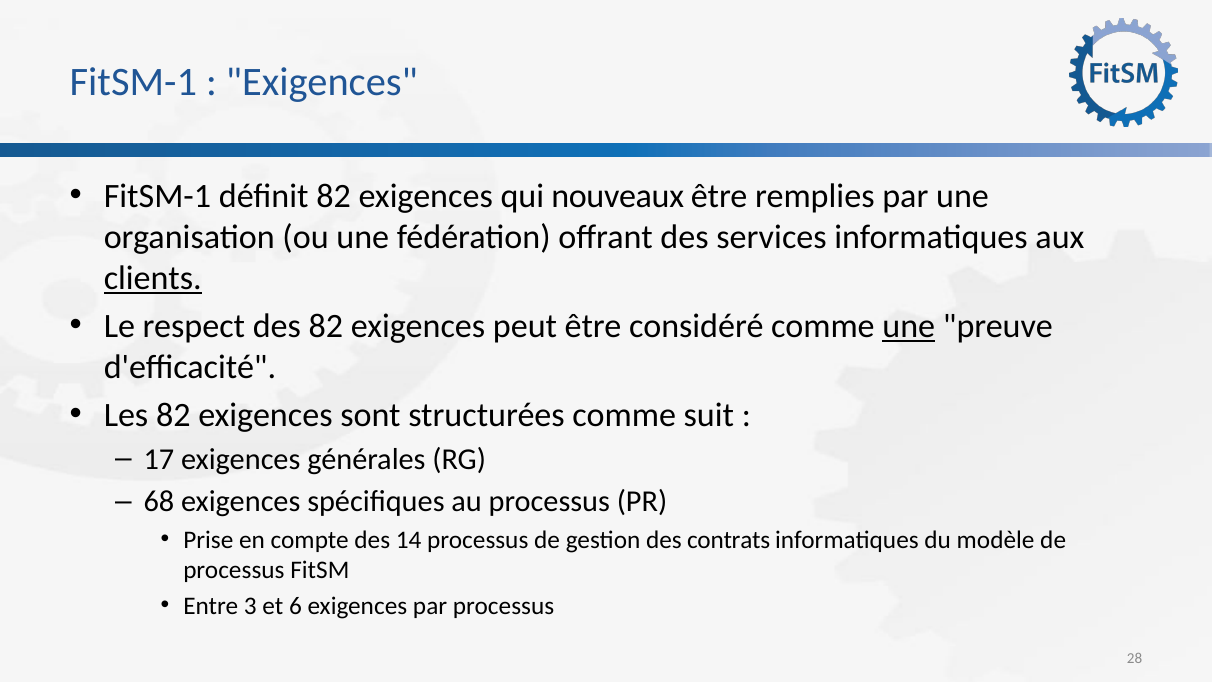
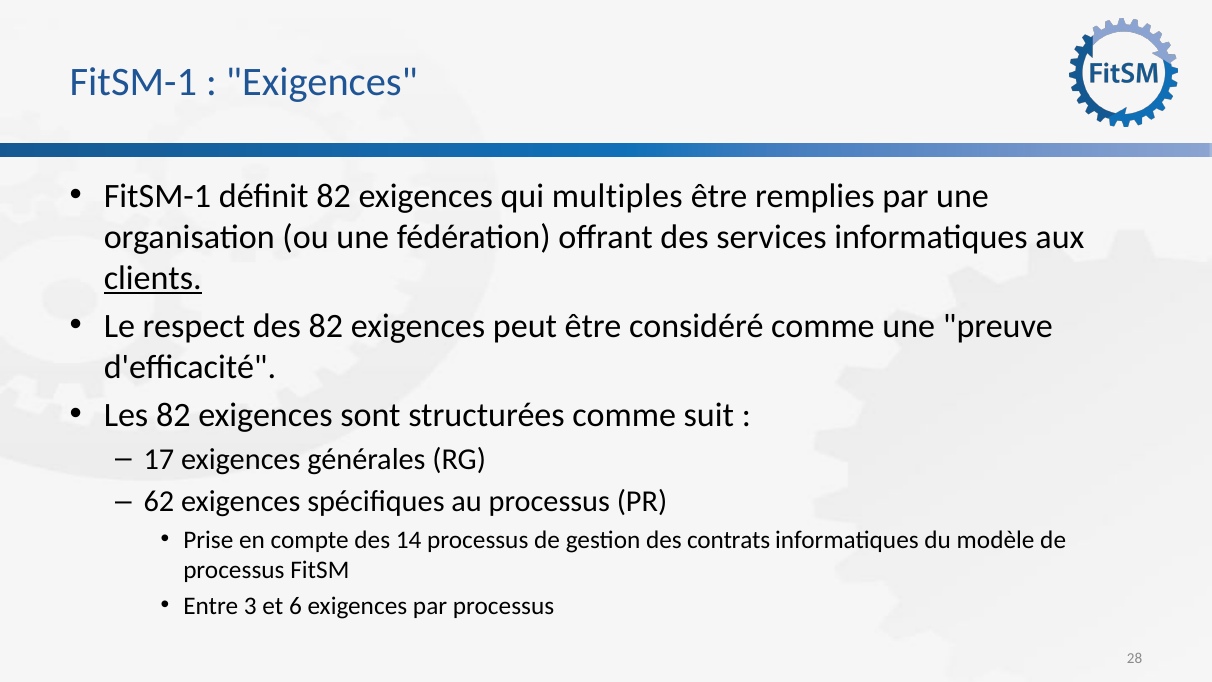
nouveaux: nouveaux -> multiples
une at (909, 326) underline: present -> none
68: 68 -> 62
